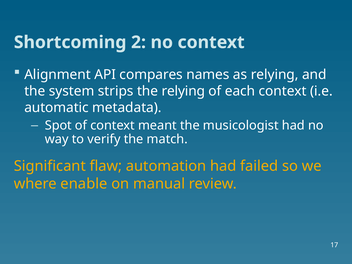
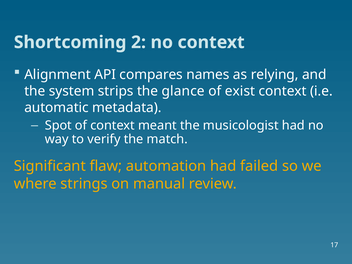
the relying: relying -> glance
each: each -> exist
enable: enable -> strings
